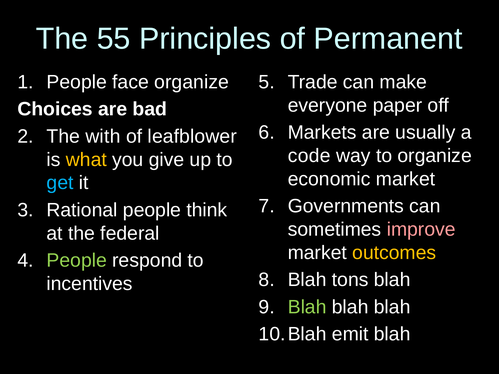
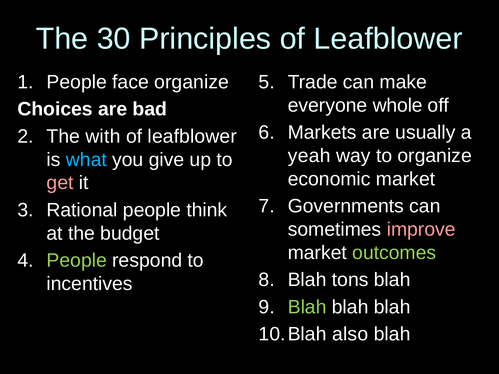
55: 55 -> 30
Principles of Permanent: Permanent -> Leafblower
paper: paper -> whole
code: code -> yeah
what colour: yellow -> light blue
get colour: light blue -> pink
federal: federal -> budget
outcomes colour: yellow -> light green
emit: emit -> also
